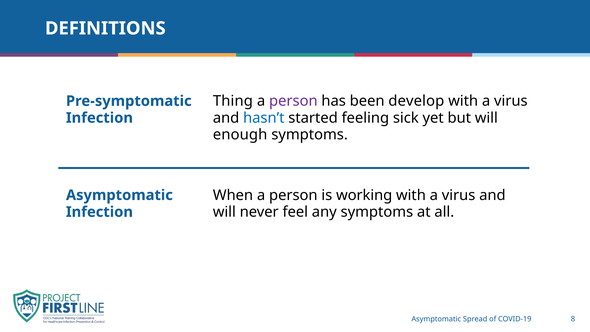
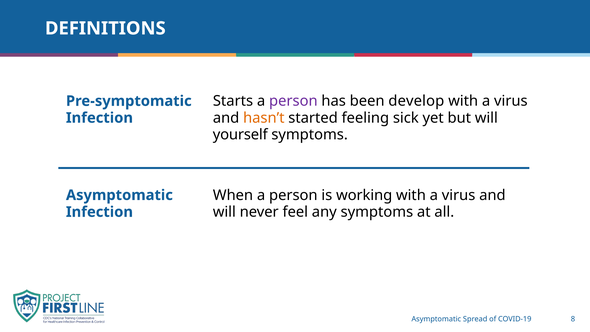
Thing: Thing -> Starts
hasn’t colour: blue -> orange
enough: enough -> yourself
